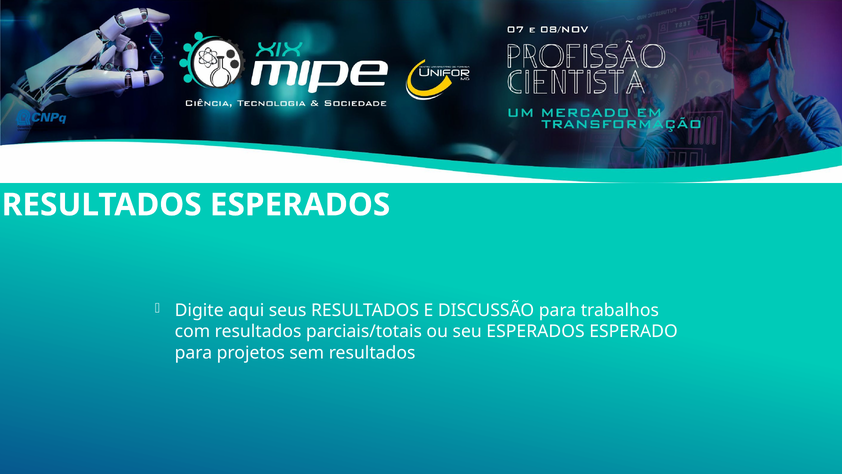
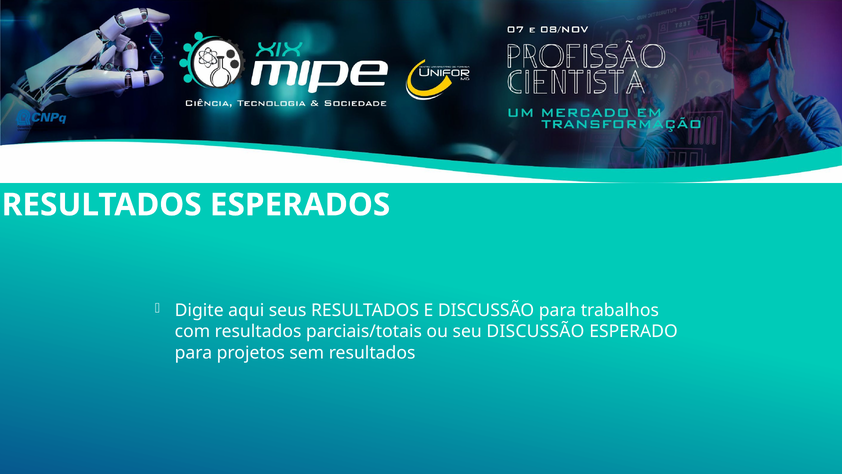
seu ESPERADOS: ESPERADOS -> DISCUSSÃO
